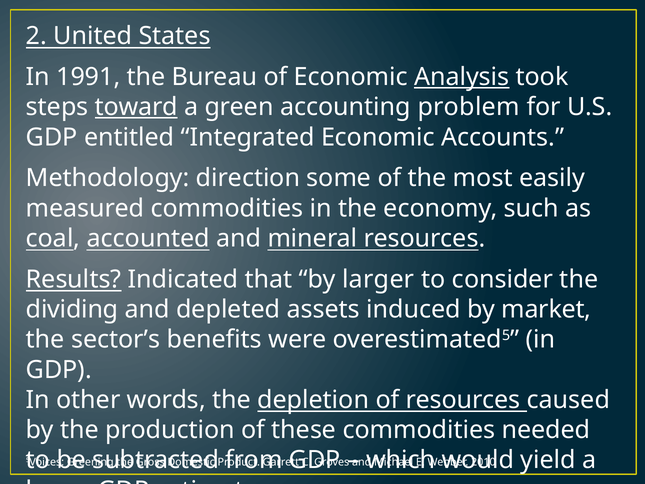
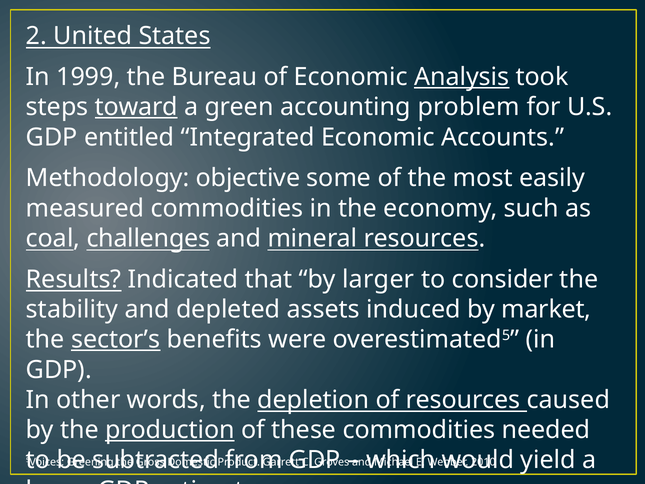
1991: 1991 -> 1999
direction: direction -> objective
accounted: accounted -> challenges
dividing: dividing -> stability
sector’s underline: none -> present
production underline: none -> present
